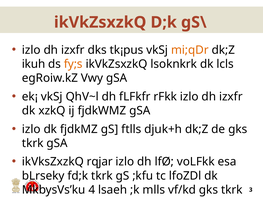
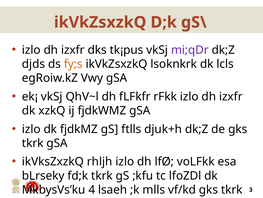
mi;qDr colour: orange -> purple
ikuh: ikuh -> djds
rqjar: rqjar -> rhljh
